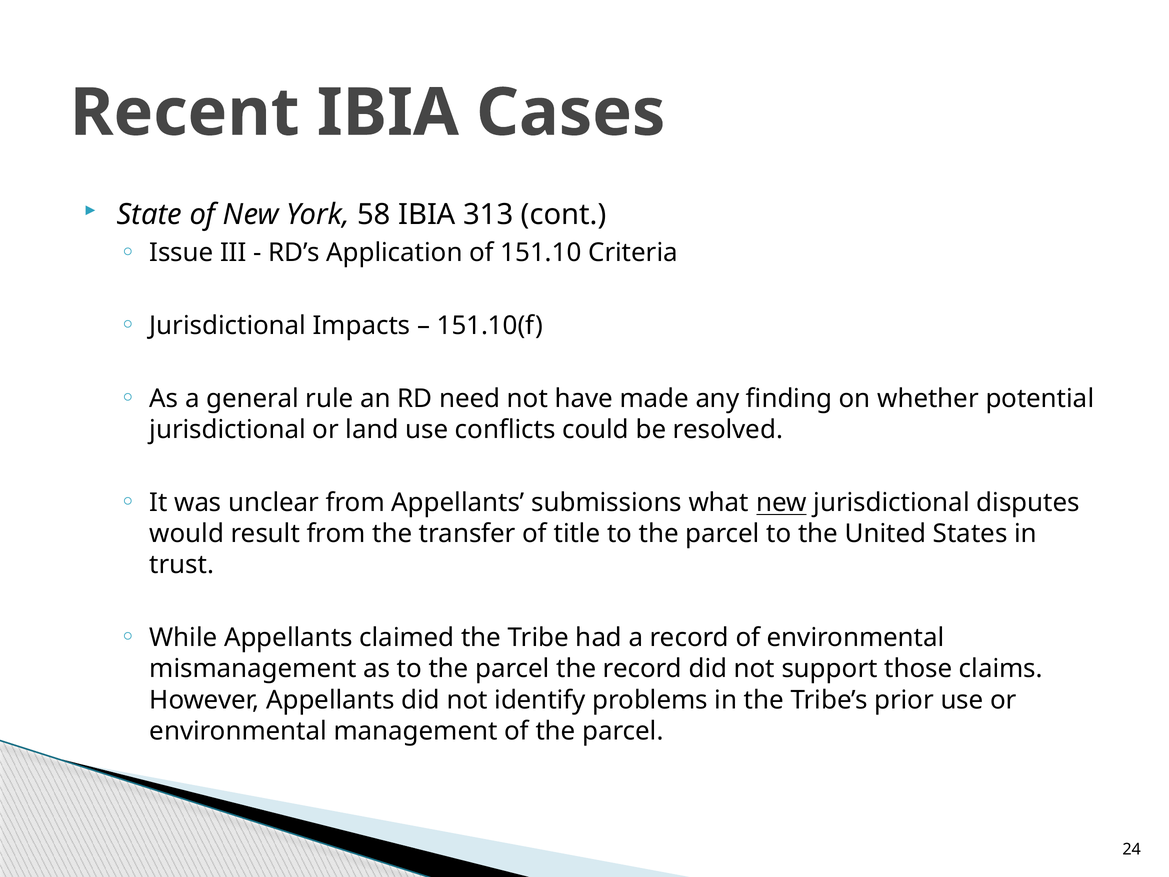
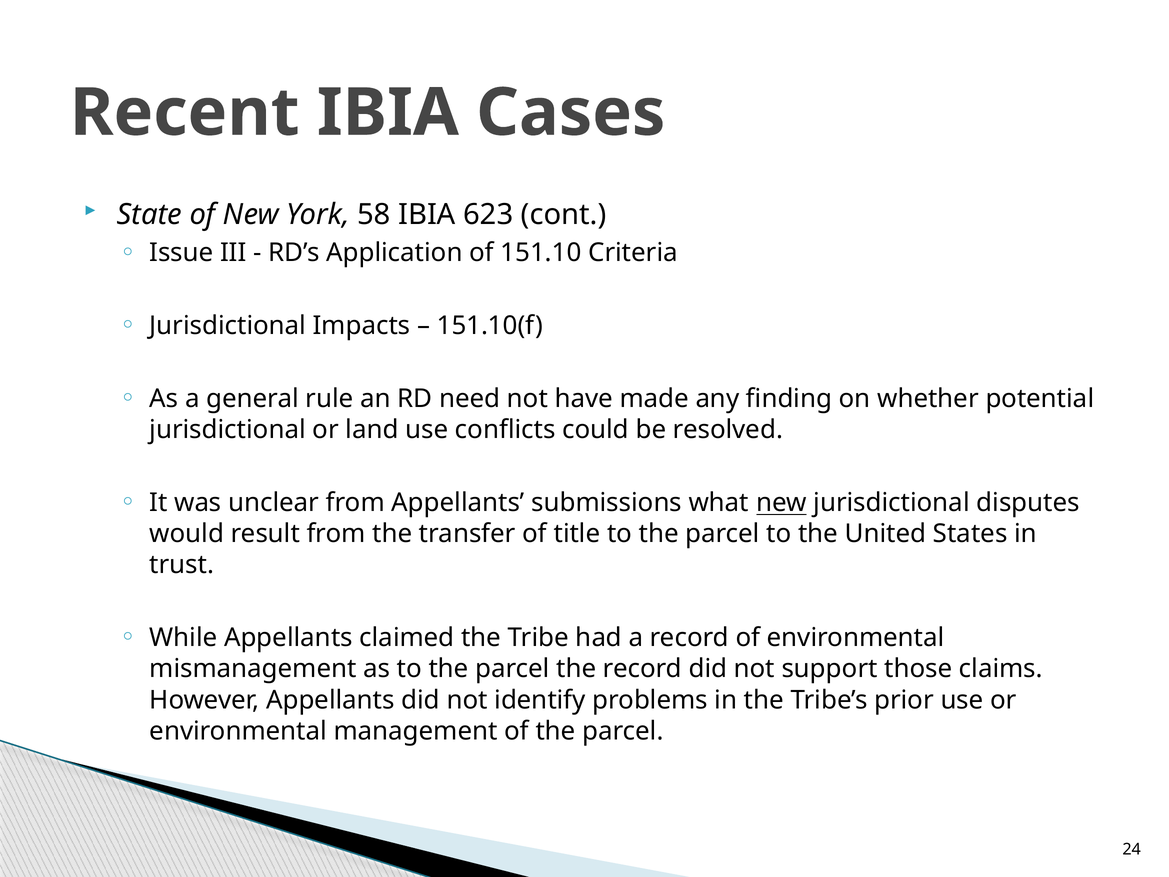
313: 313 -> 623
